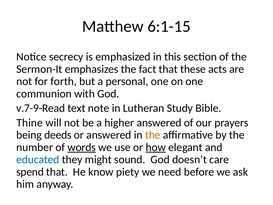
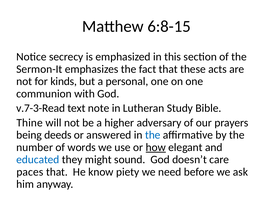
6:1-15: 6:1-15 -> 6:8-15
forth: forth -> kinds
v.7-9-Read: v.7-9-Read -> v.7-3-Read
higher answered: answered -> adversary
the at (153, 135) colour: orange -> blue
words underline: present -> none
spend: spend -> paces
